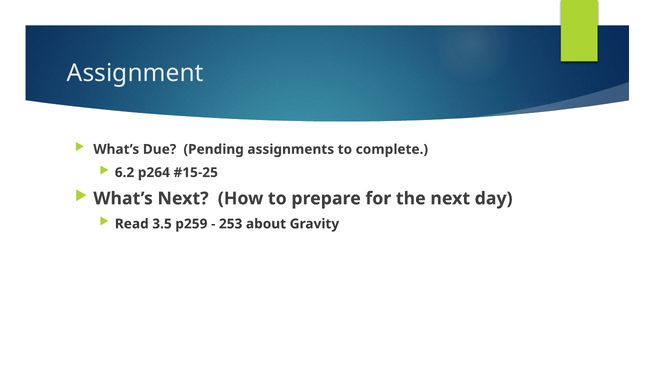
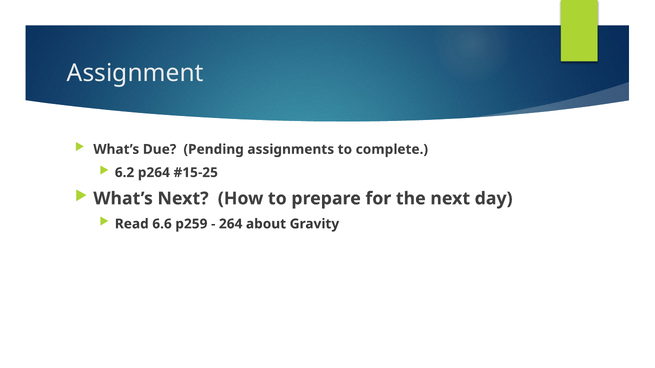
3.5: 3.5 -> 6.6
253: 253 -> 264
